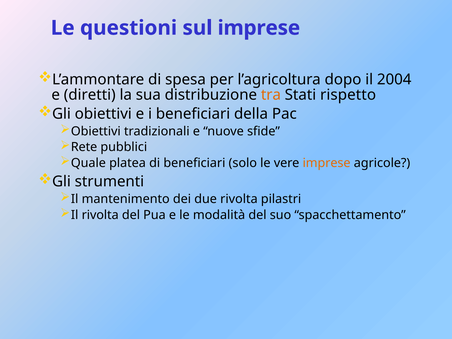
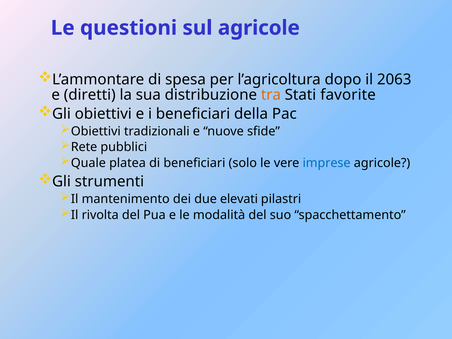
sul imprese: imprese -> agricole
2004: 2004 -> 2063
rispetto: rispetto -> favorite
imprese at (327, 163) colour: orange -> blue
due rivolta: rivolta -> elevati
